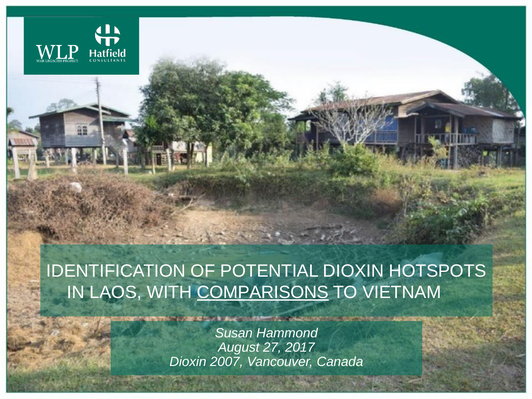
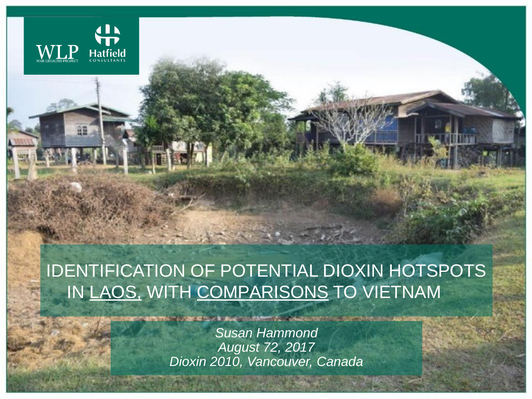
LAOS underline: none -> present
27: 27 -> 72
2007: 2007 -> 2010
